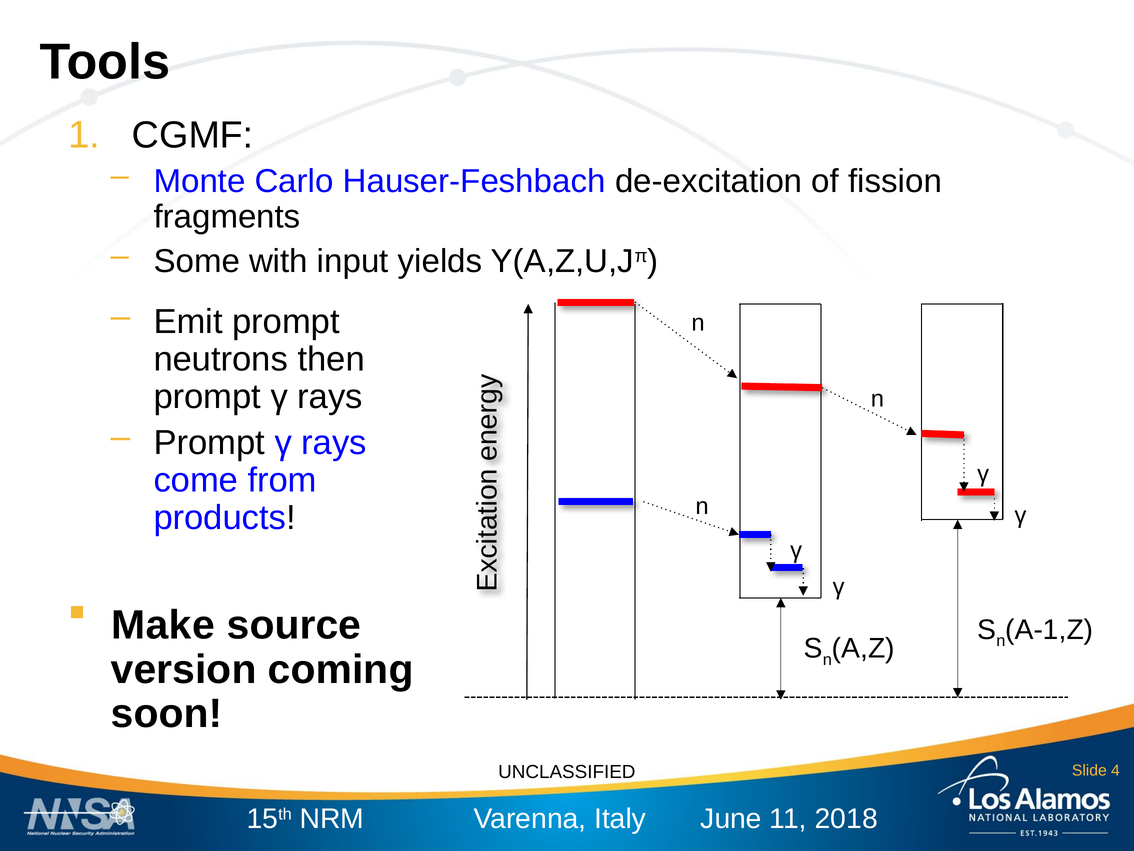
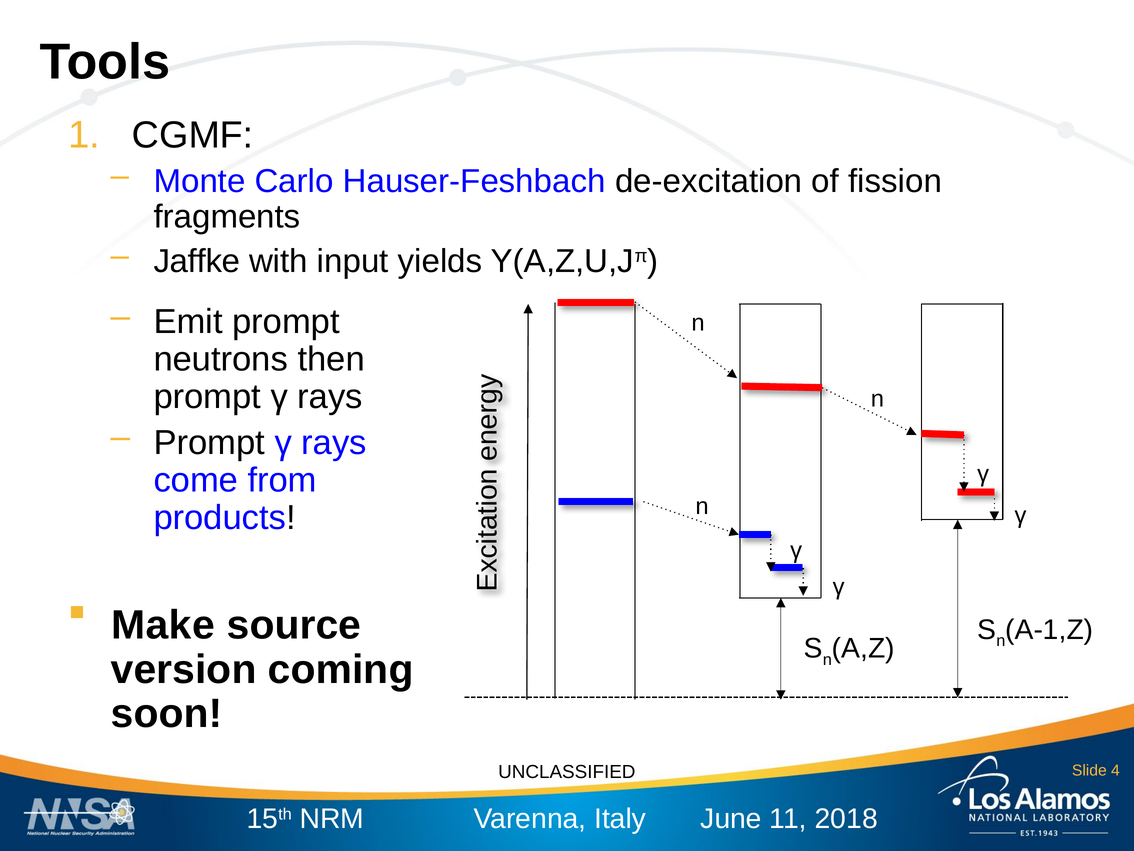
Some: Some -> Jaffke
